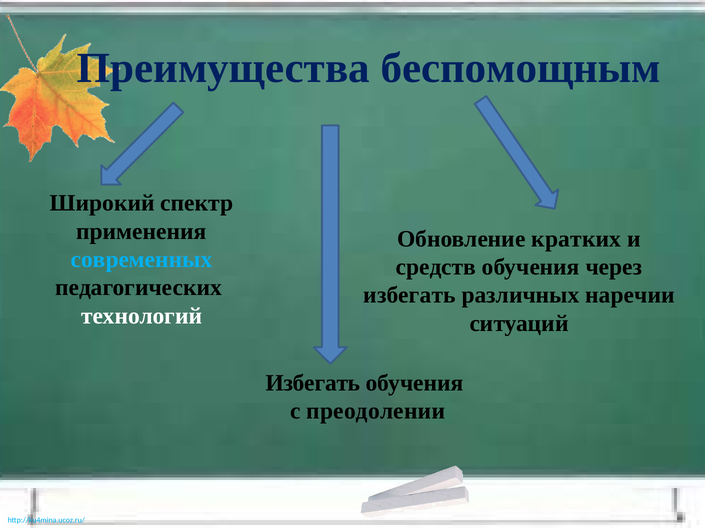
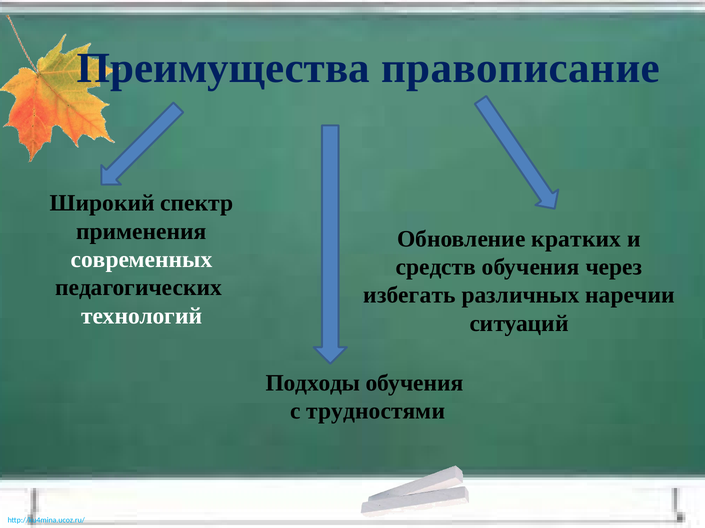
беспомощным: беспомощным -> правописание
современных colour: light blue -> white
Избегать at (313, 383): Избегать -> Подходы
преодолении: преодолении -> трудностями
